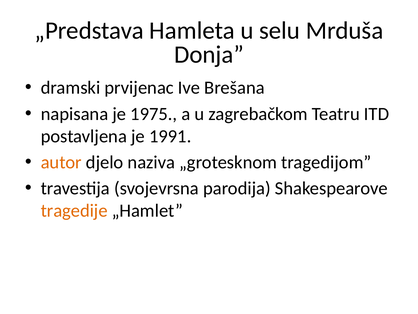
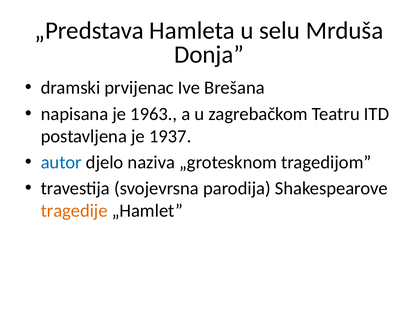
1975: 1975 -> 1963
1991: 1991 -> 1937
autor colour: orange -> blue
